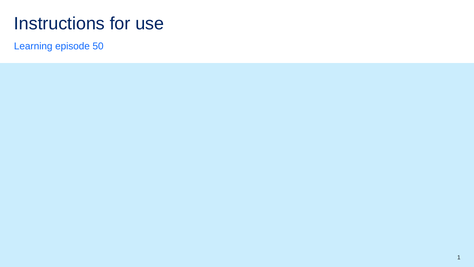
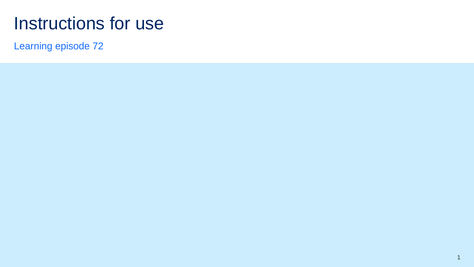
50: 50 -> 72
